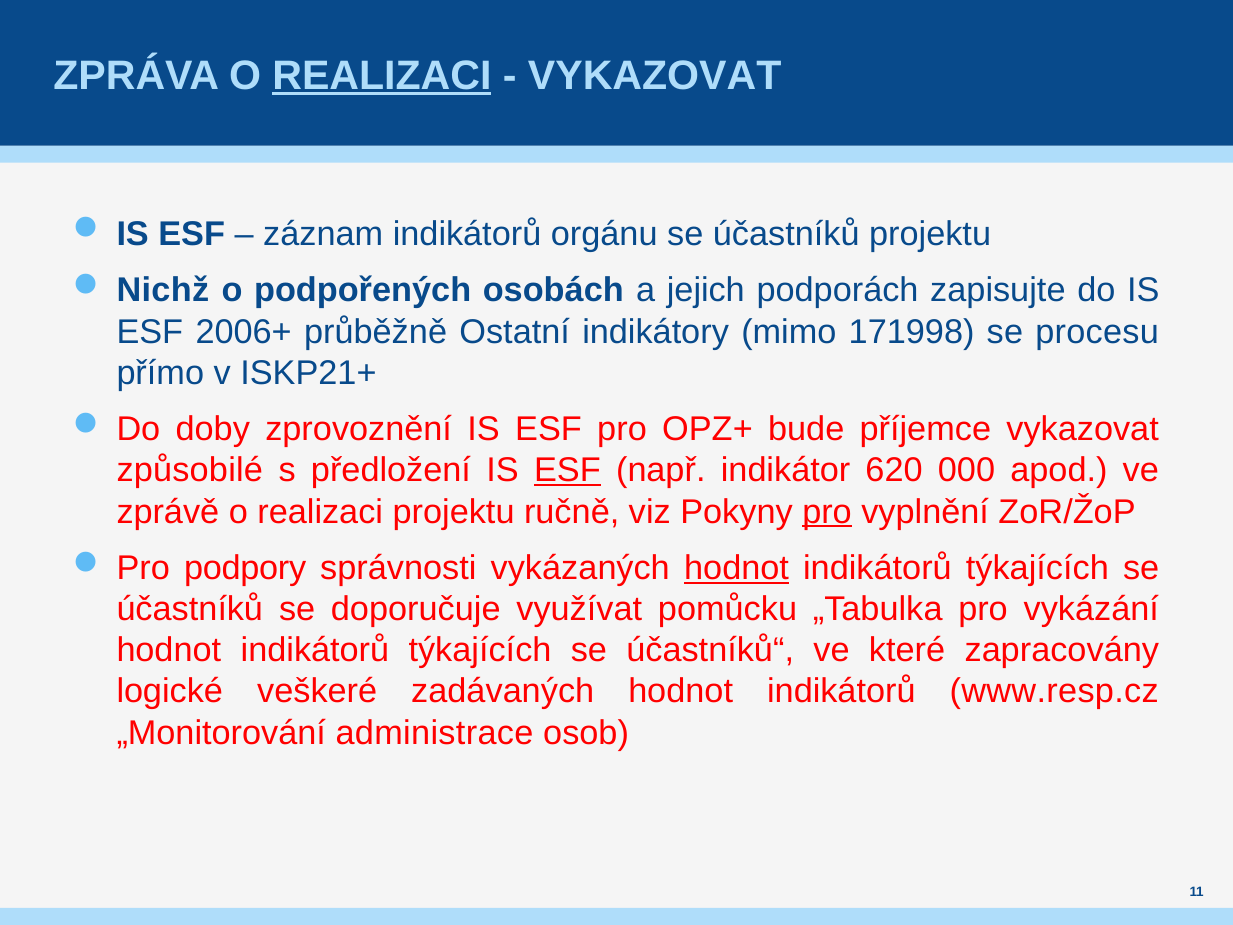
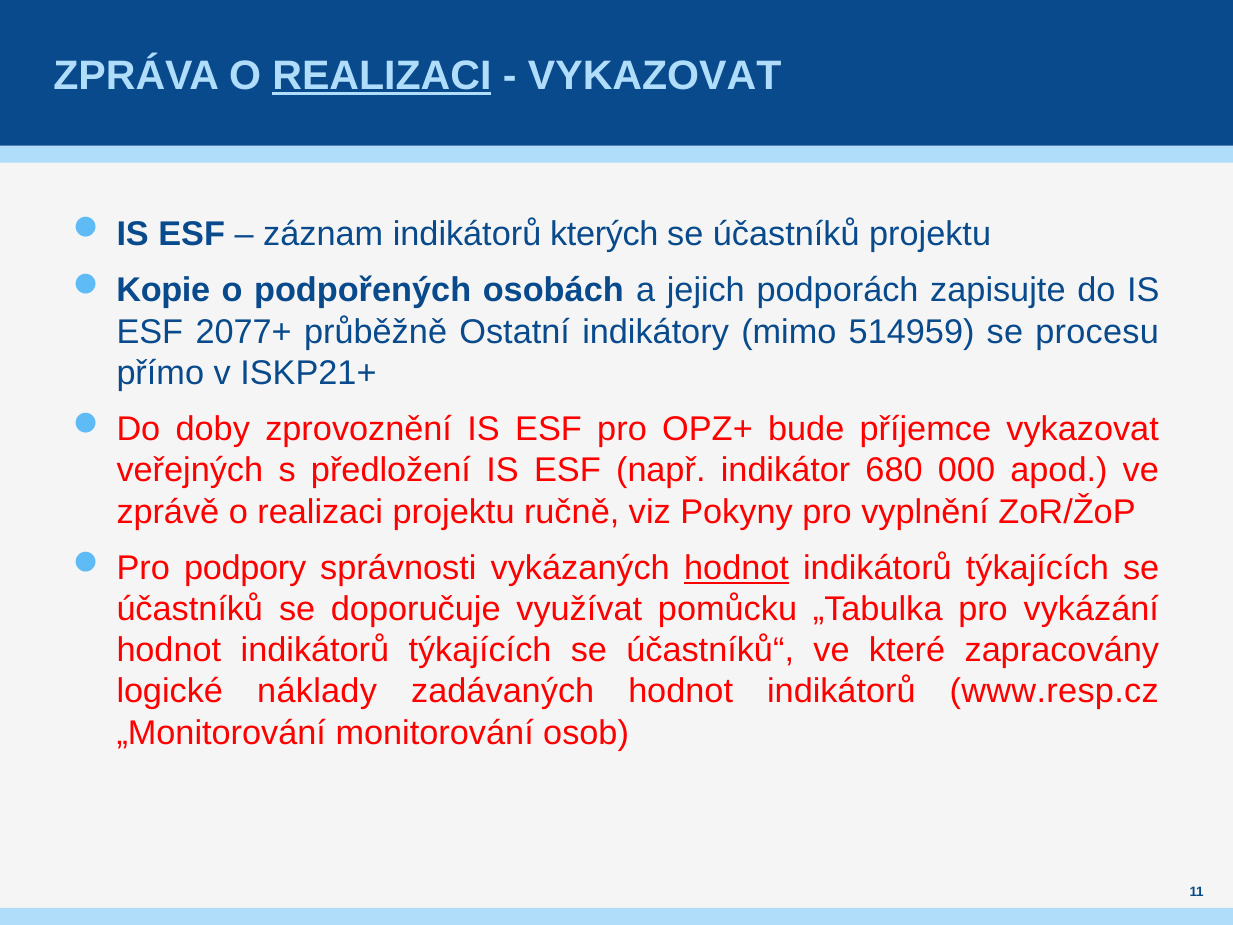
orgánu: orgánu -> kterých
Nichž: Nichž -> Kopie
2006+: 2006+ -> 2077+
171998: 171998 -> 514959
způsobilé: způsobilé -> veřejných
ESF at (567, 470) underline: present -> none
620: 620 -> 680
pro at (827, 512) underline: present -> none
veškeré: veškeré -> náklady
administrace: administrace -> monitorování
